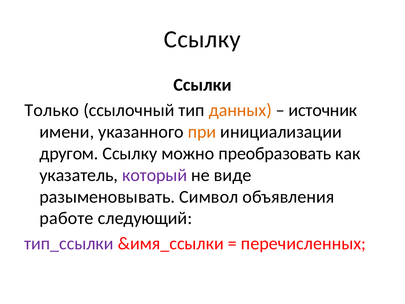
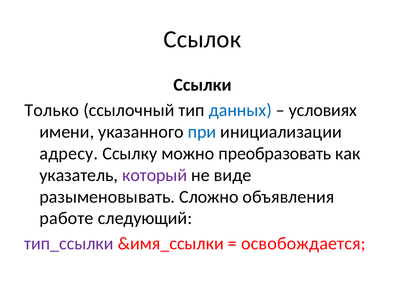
Ссылку at (202, 39): Ссылку -> Ссылок
данных colour: orange -> blue
источник: источник -> условиях
при colour: orange -> blue
другом: другом -> адресу
Символ: Символ -> Сложно
перечисленных: перечисленных -> освобождается
